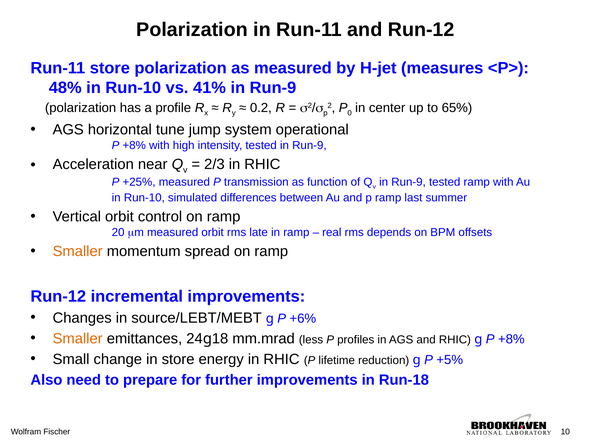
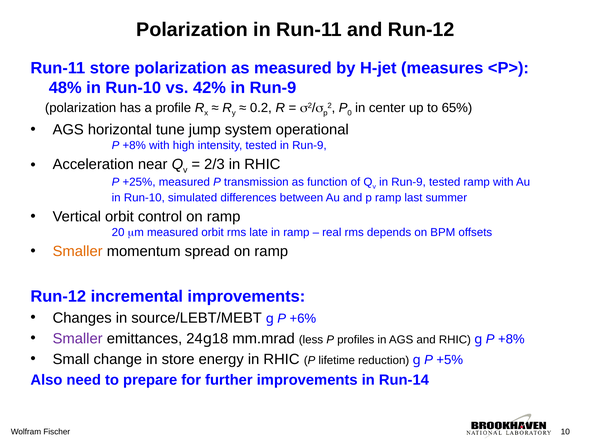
41%: 41% -> 42%
Smaller at (78, 339) colour: orange -> purple
Run-18: Run-18 -> Run-14
